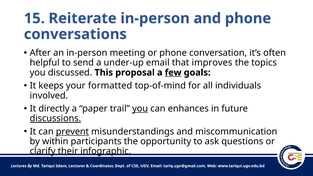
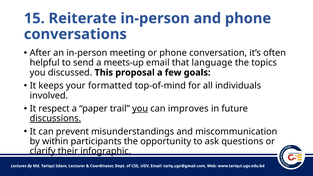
under-up: under-up -> meets-up
improves: improves -> language
few underline: present -> none
directly: directly -> respect
enhances: enhances -> improves
prevent underline: present -> none
